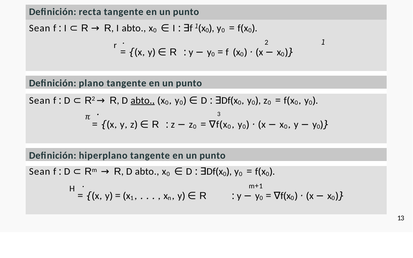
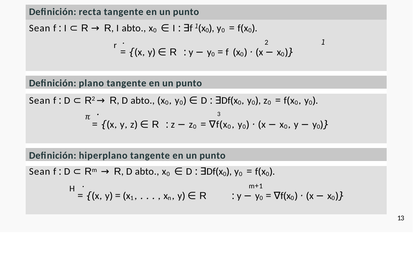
abto at (143, 100) underline: present -> none
